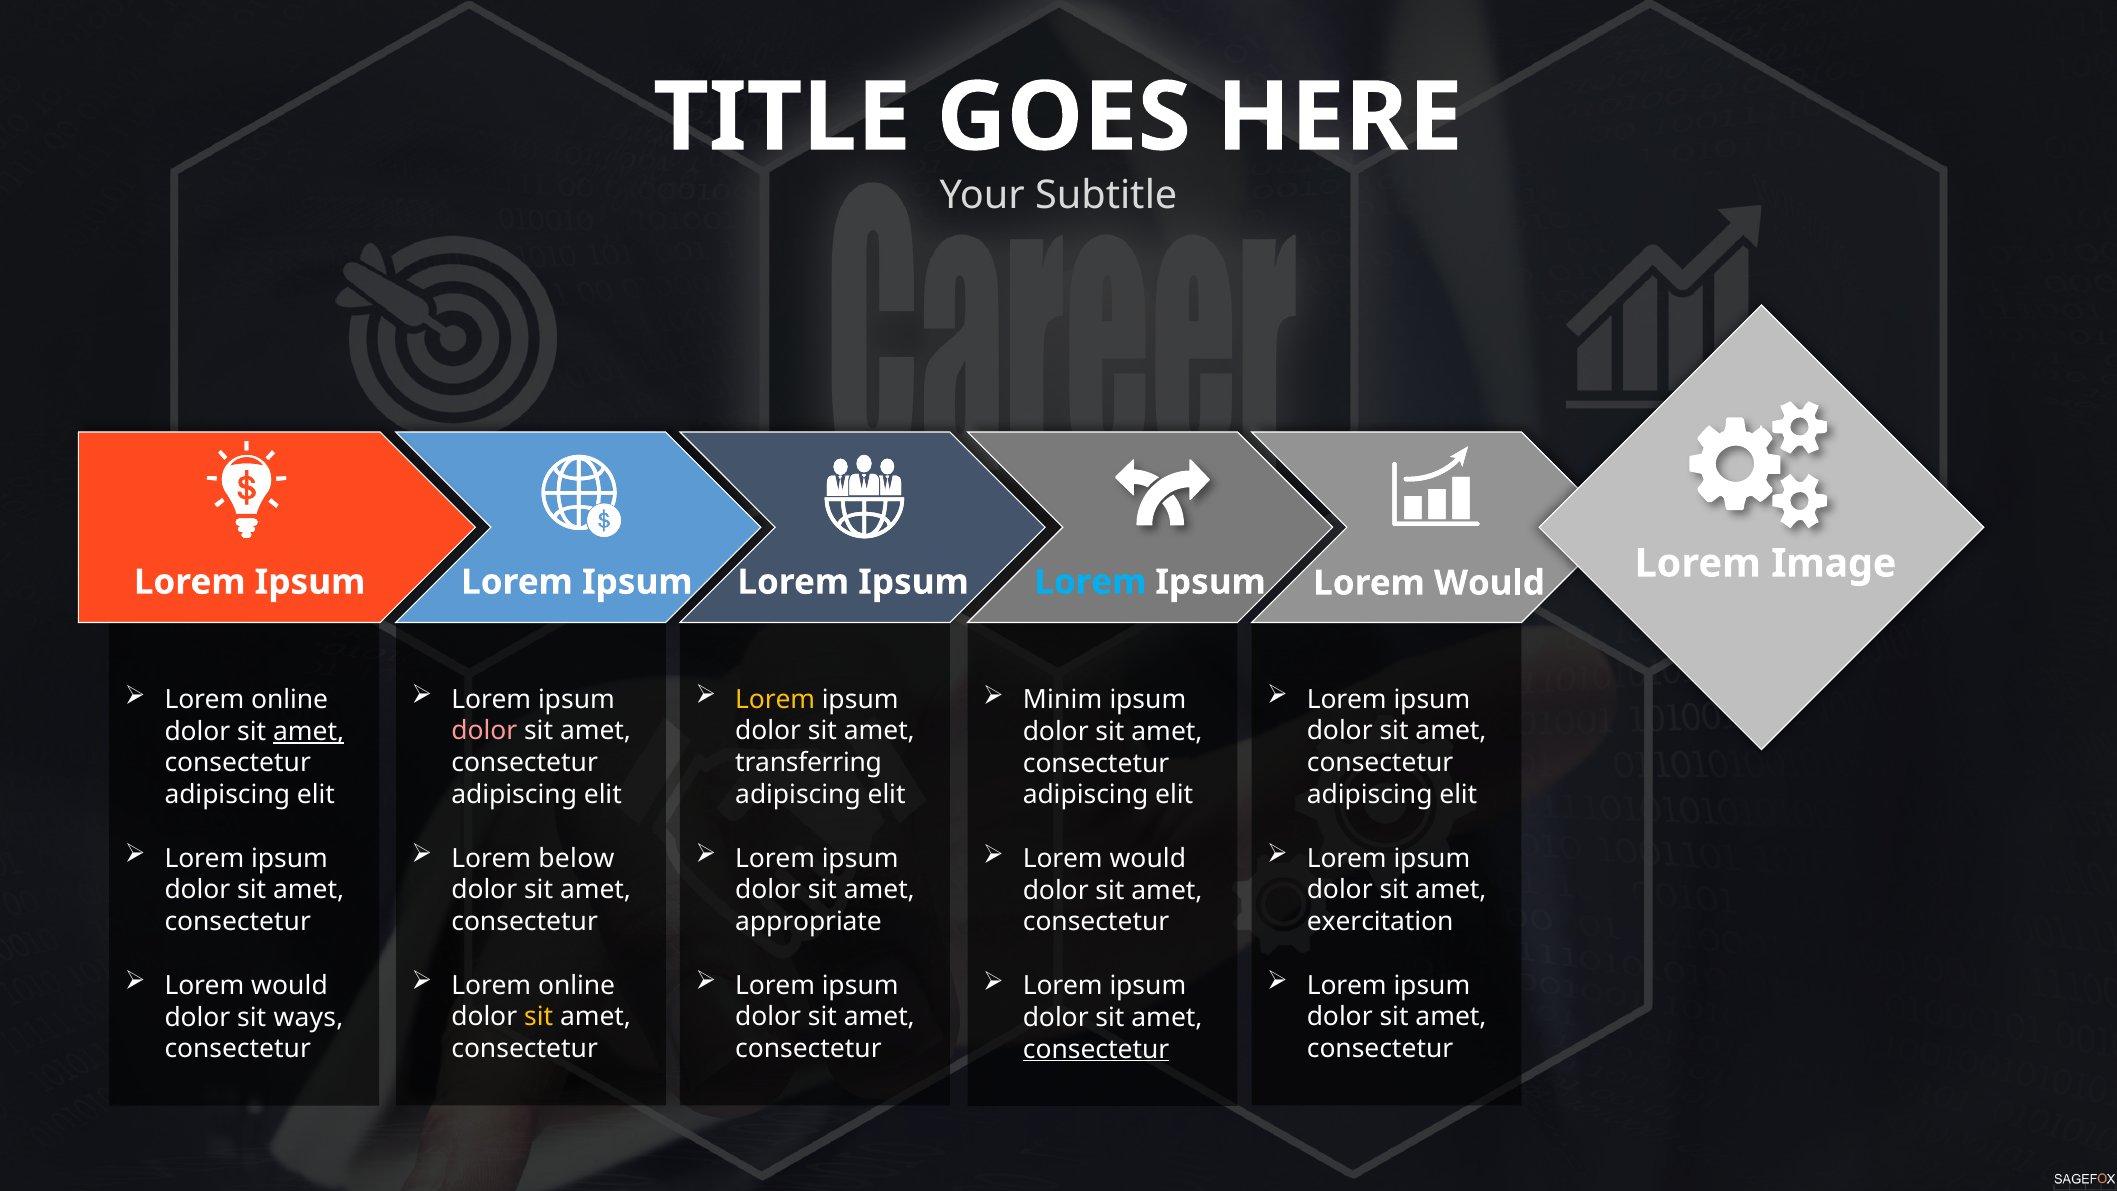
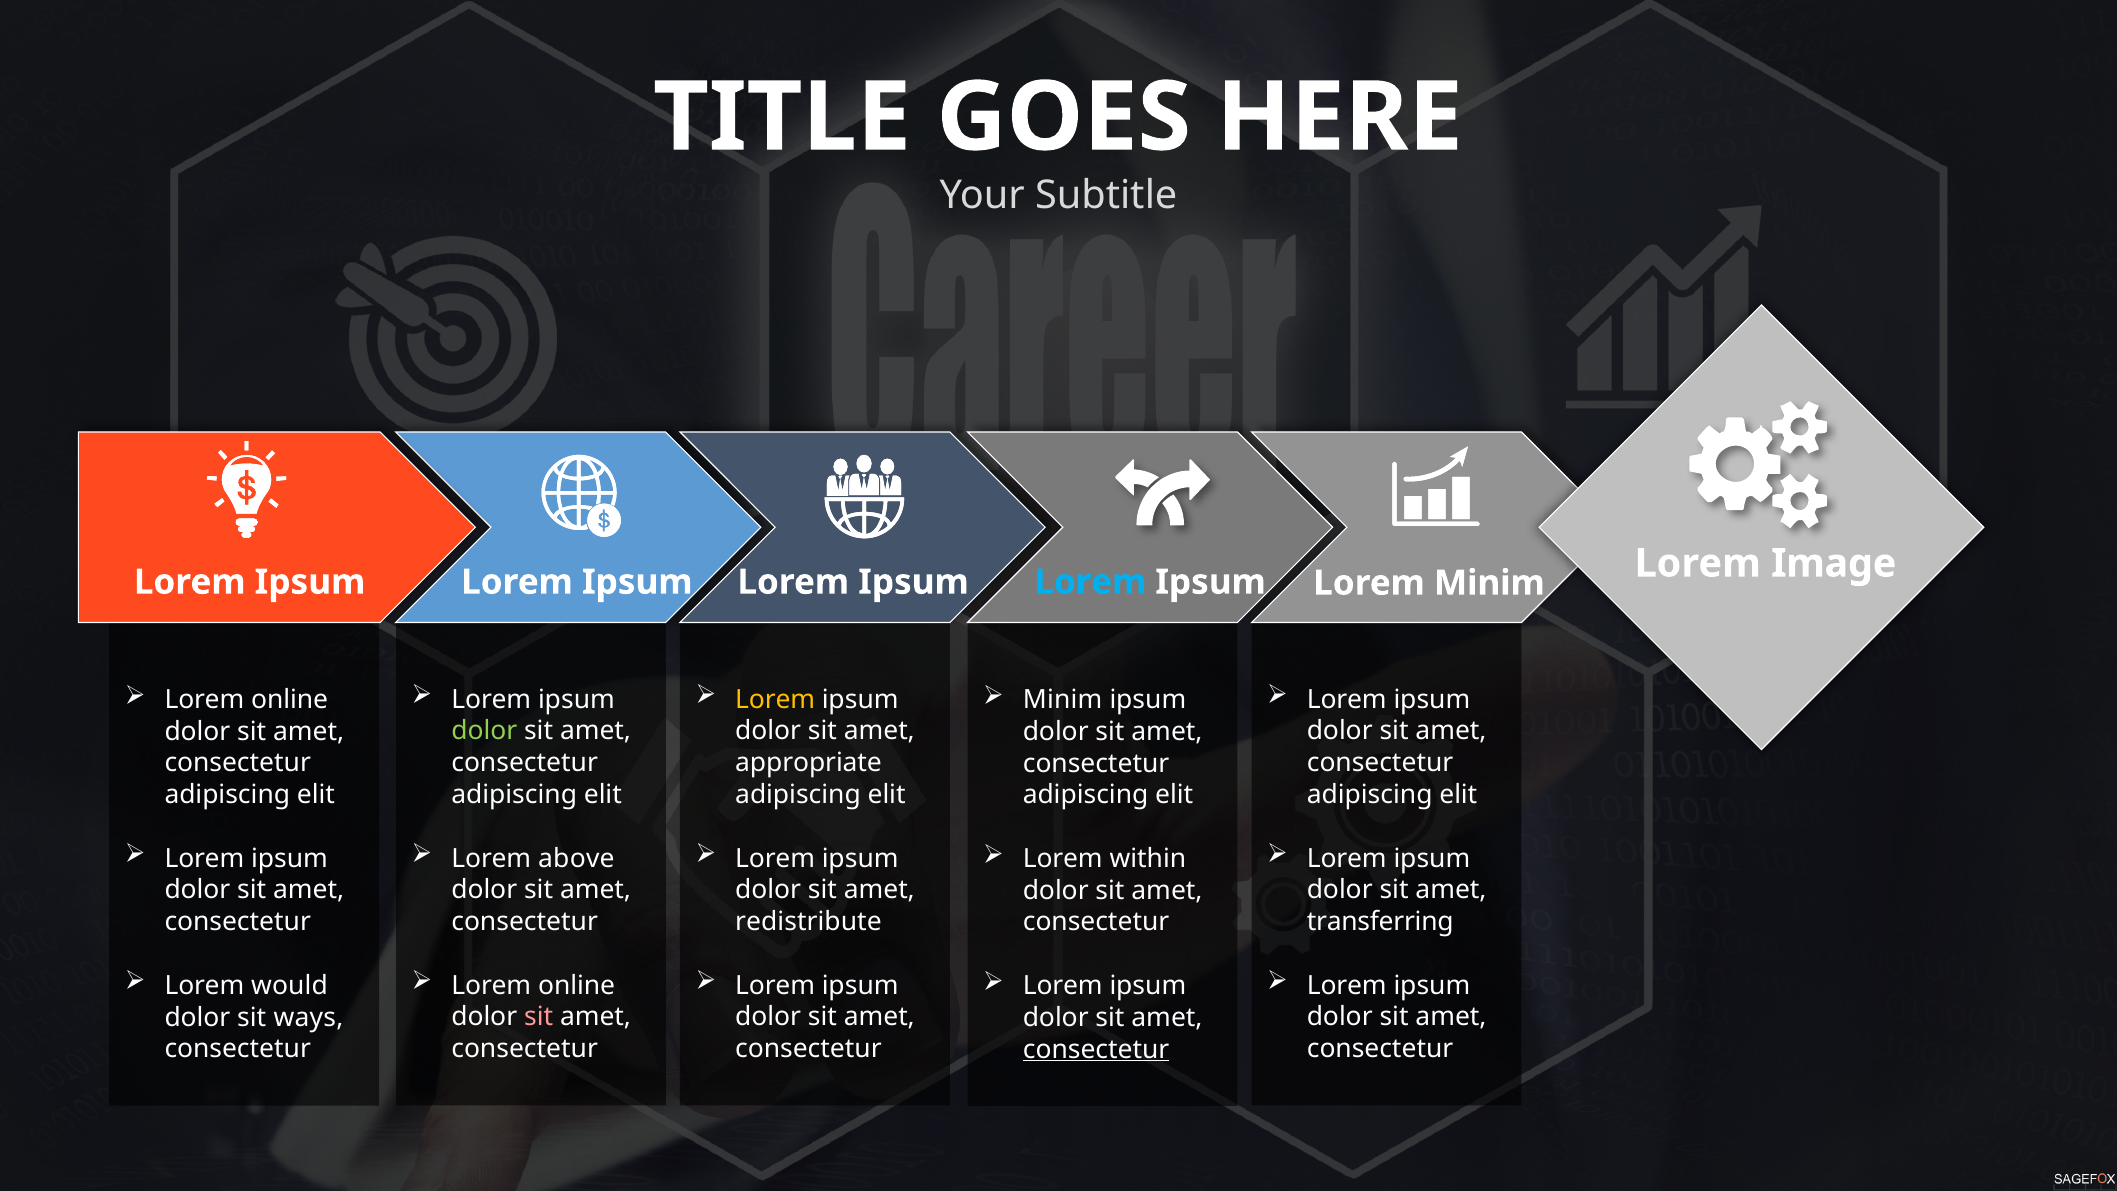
Ipsum Lorem Would: Would -> Minim
amet at (309, 731) underline: present -> none
dolor at (484, 731) colour: pink -> light green
transferring: transferring -> appropriate
below: below -> above
would at (1148, 859): would -> within
appropriate: appropriate -> redistribute
exercitation: exercitation -> transferring
sit at (539, 1017) colour: yellow -> pink
